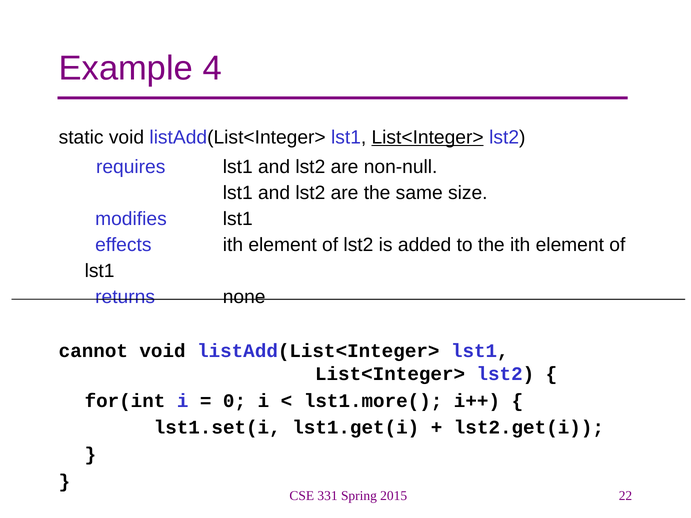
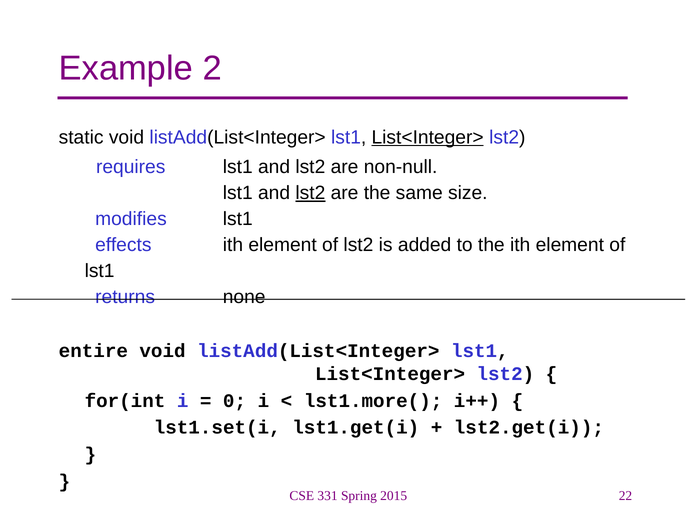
4: 4 -> 2
lst2 at (310, 193) underline: none -> present
cannot: cannot -> entire
